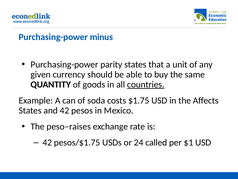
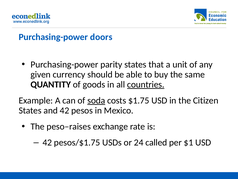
minus: minus -> doors
soda underline: none -> present
Affects: Affects -> Citizen
